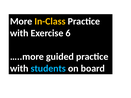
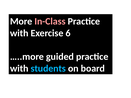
In-Class colour: yellow -> pink
